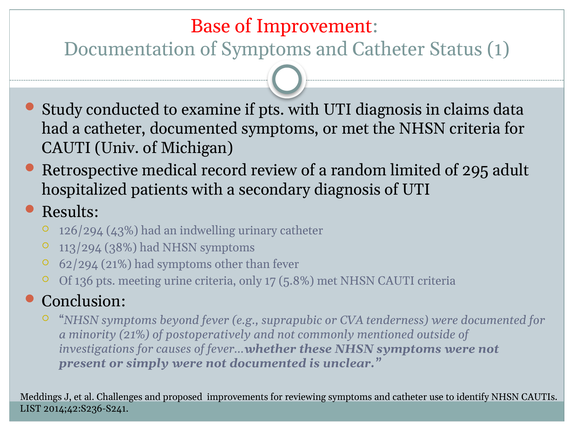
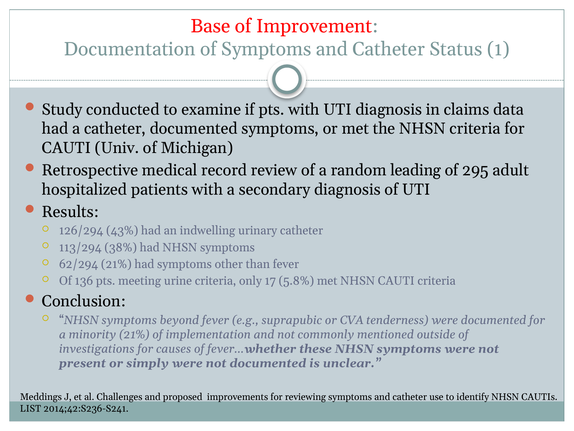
limited: limited -> leading
postoperatively: postoperatively -> implementation
